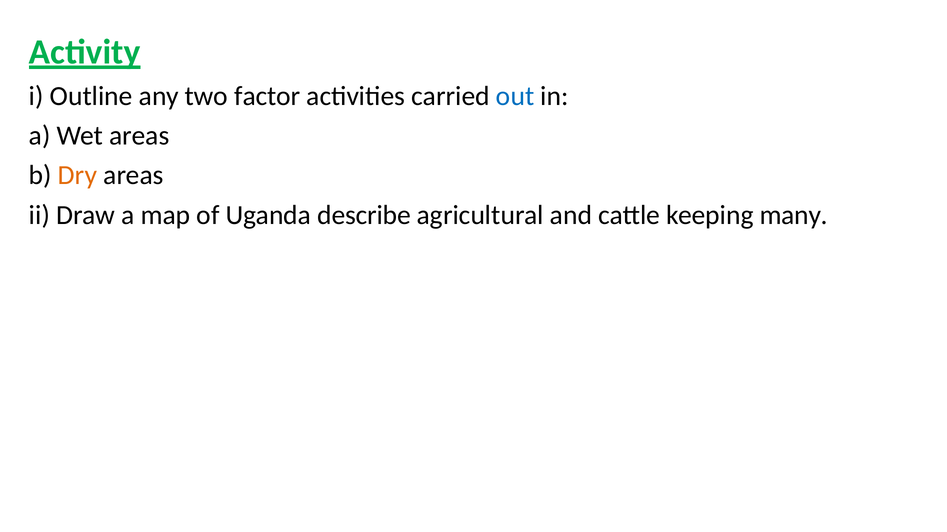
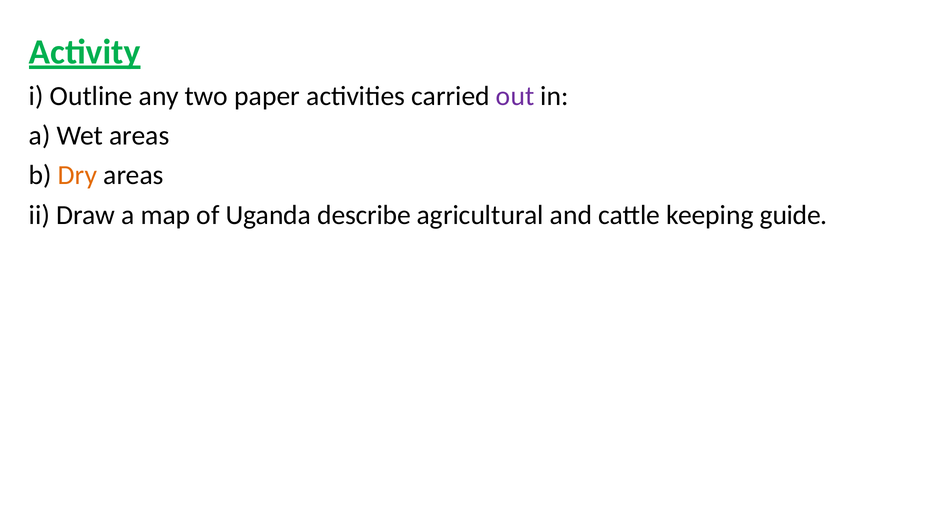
factor: factor -> paper
out colour: blue -> purple
many: many -> guide
